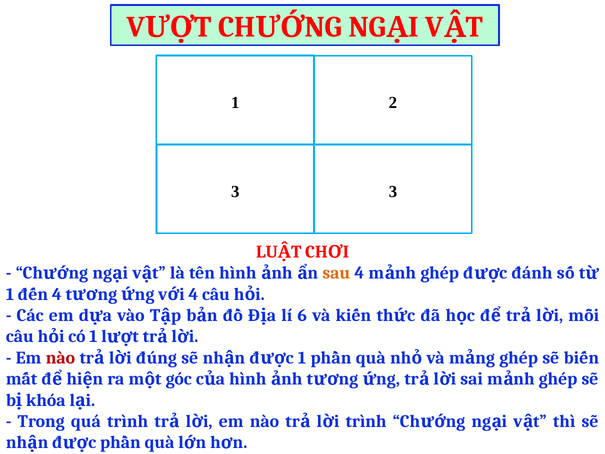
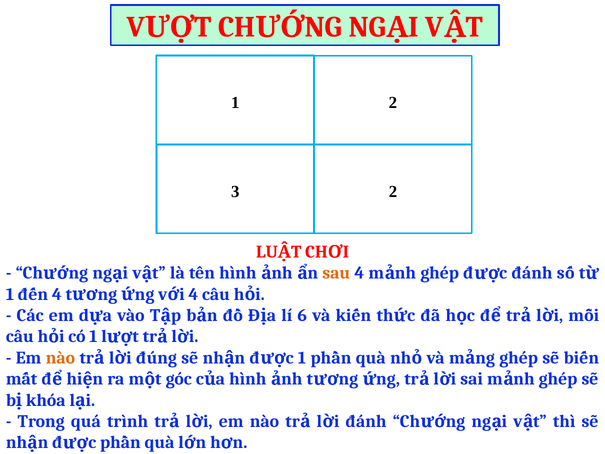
3 3: 3 -> 2
nào at (60, 358) colour: red -> orange
trình at (366, 421): trình -> đánh
